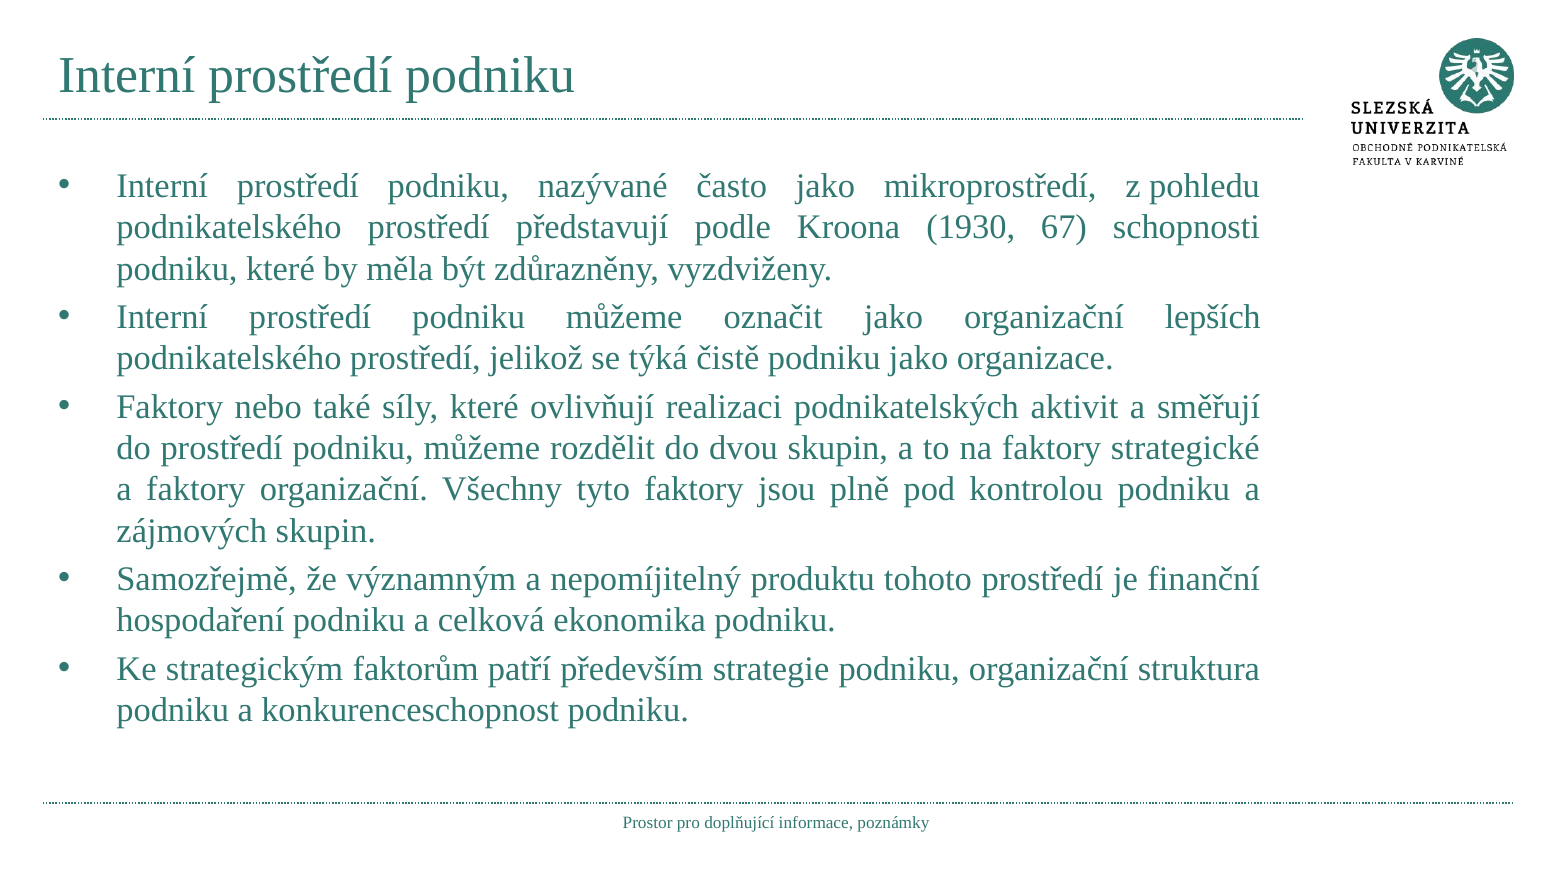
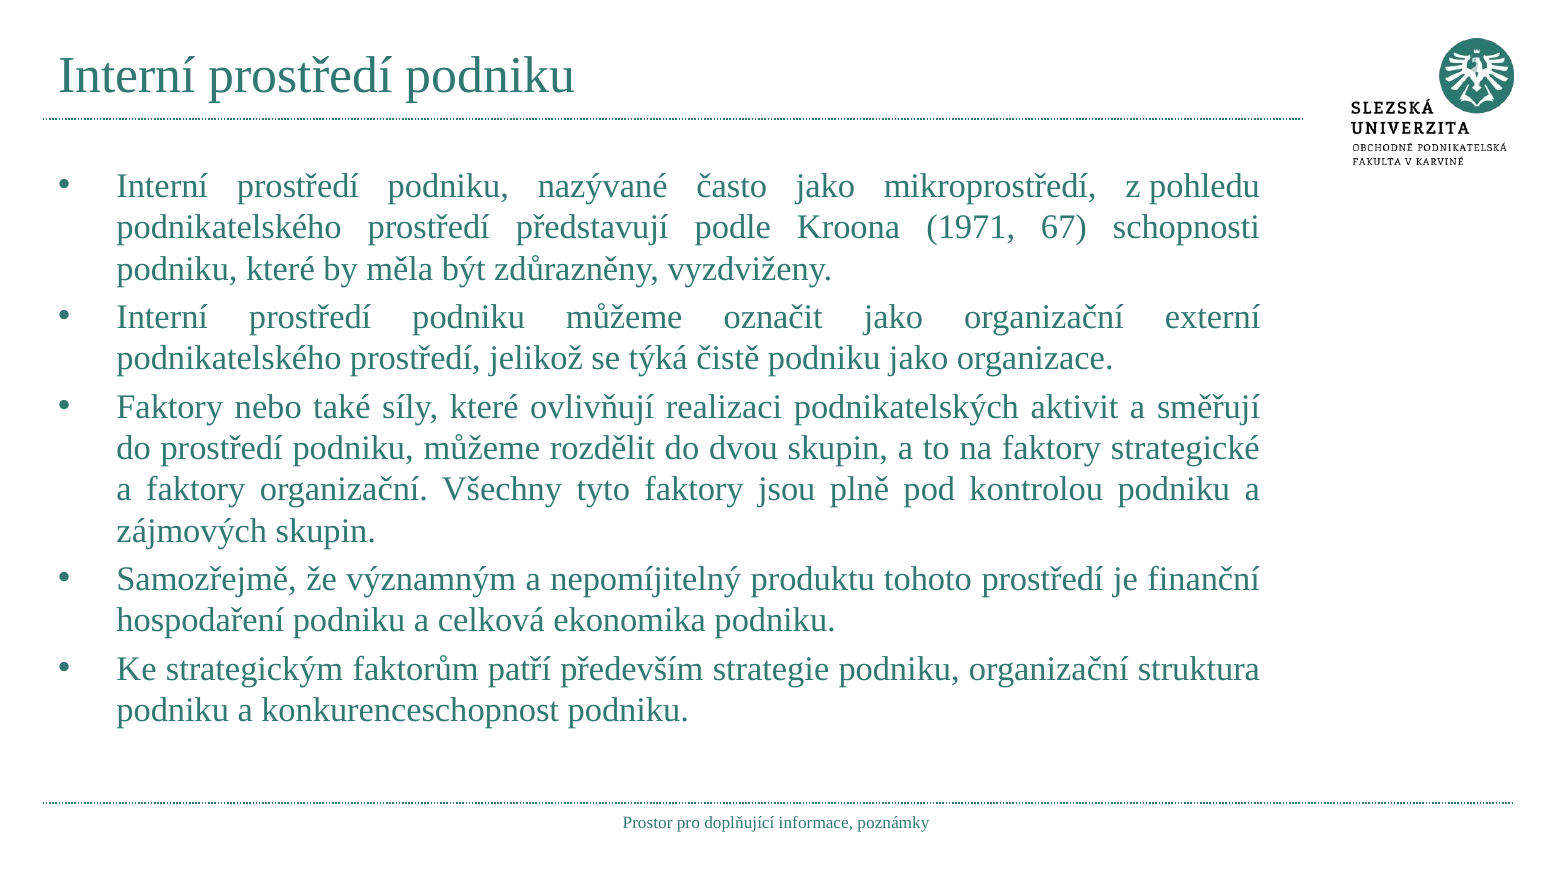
1930: 1930 -> 1971
lepších: lepších -> externí
